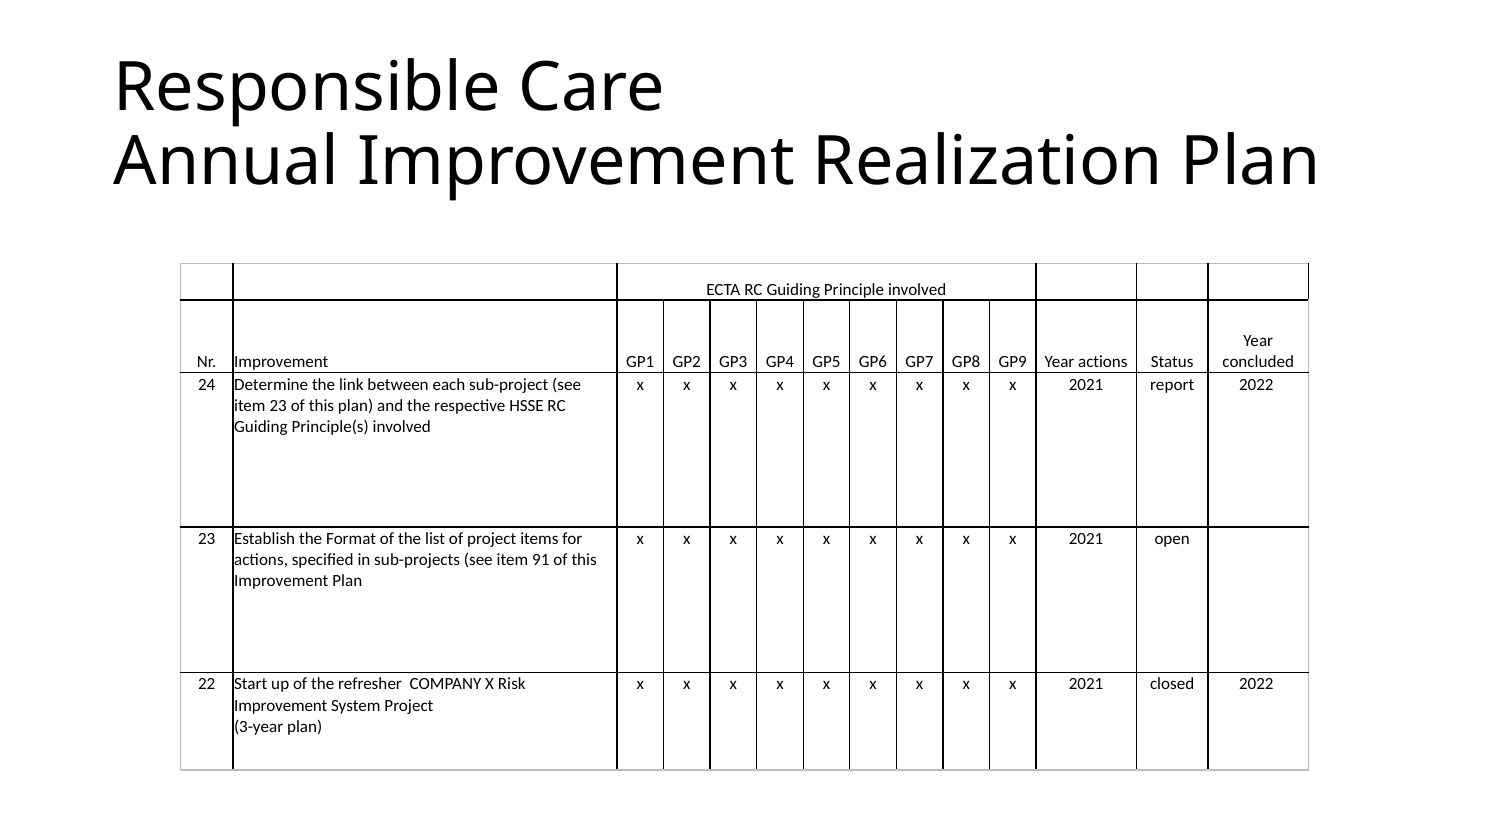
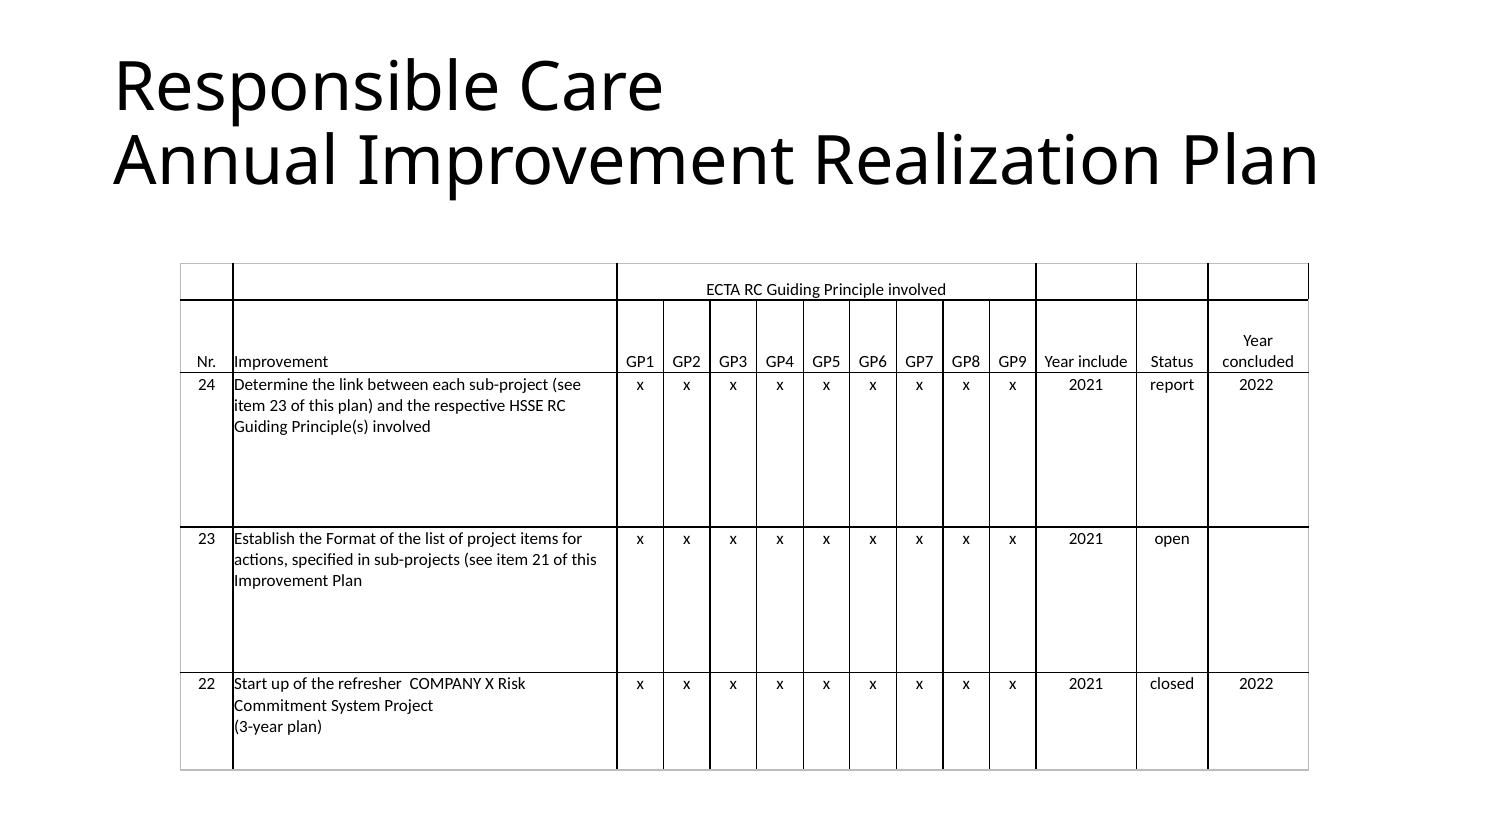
Year actions: actions -> include
91: 91 -> 21
Improvement at (281, 705): Improvement -> Commitment
